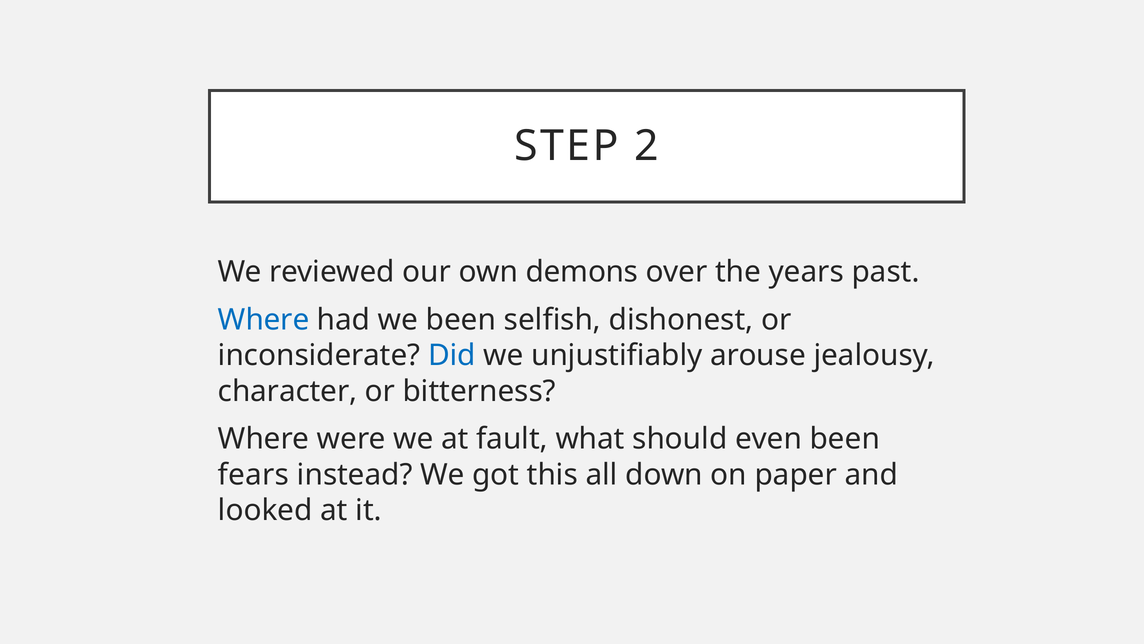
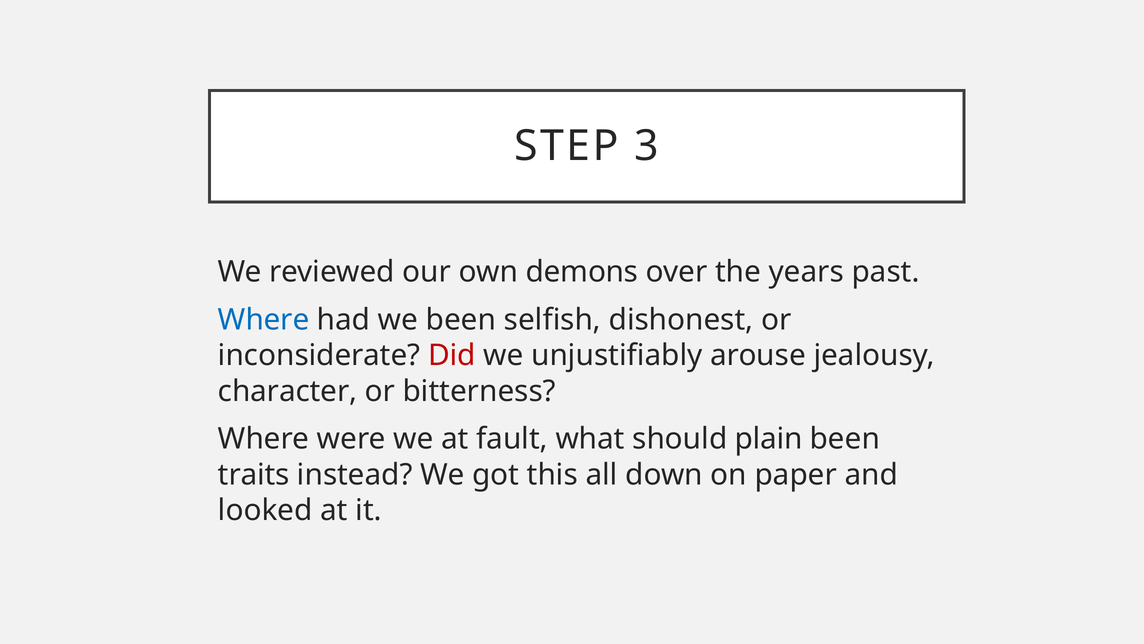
2: 2 -> 3
Did colour: blue -> red
even: even -> plain
fears: fears -> traits
